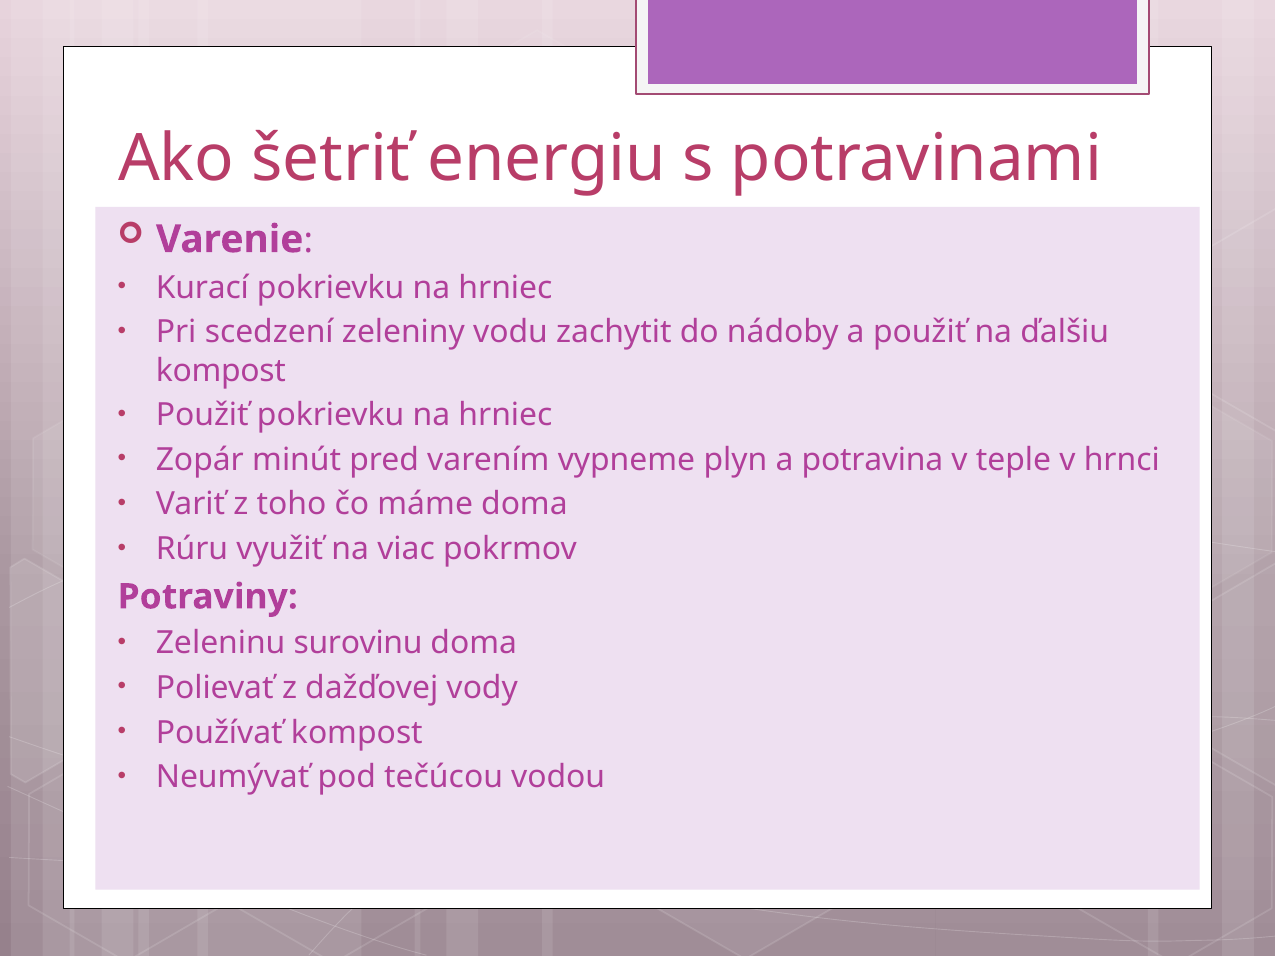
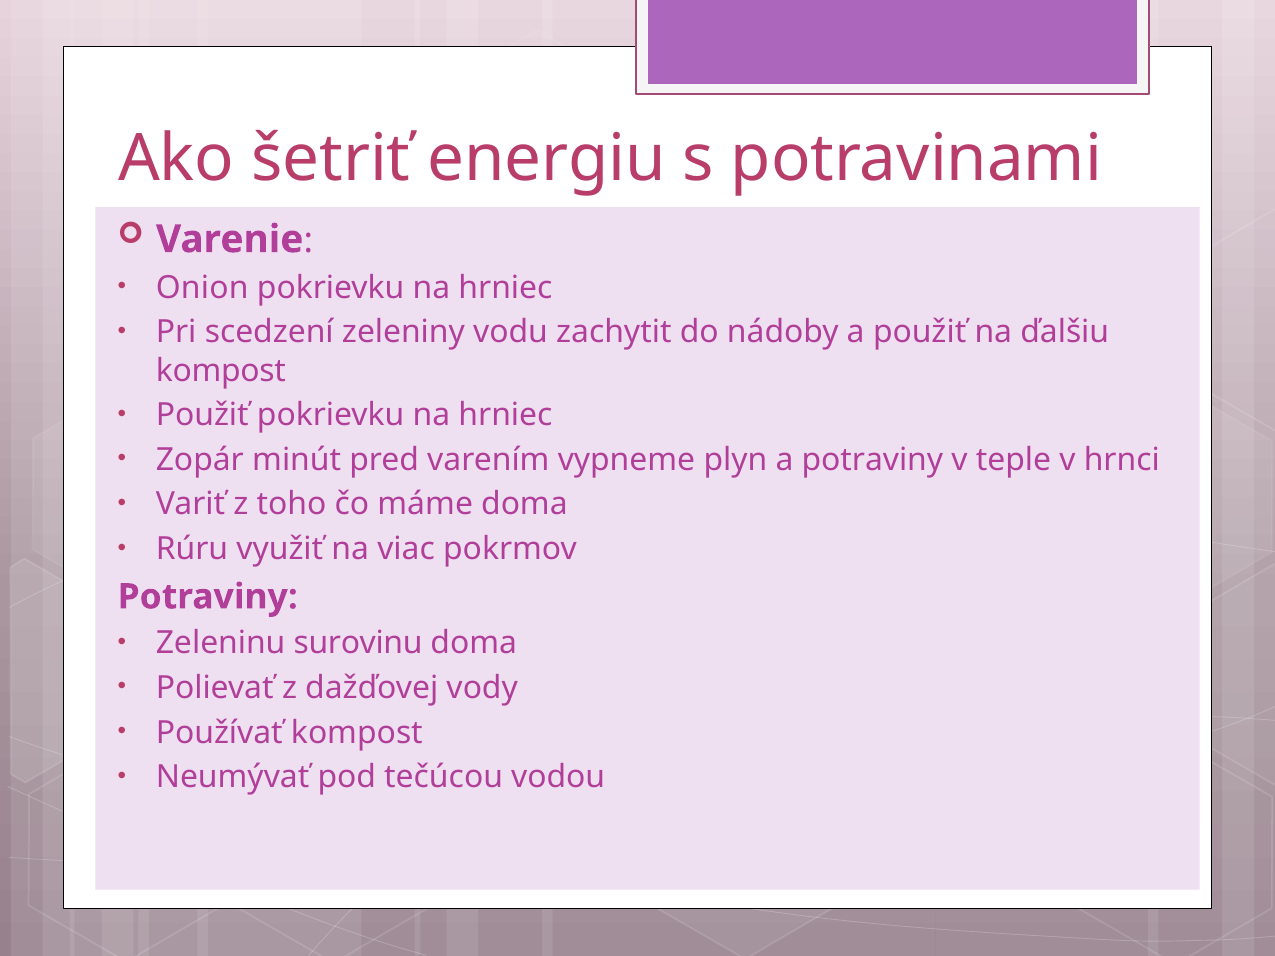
Kurací: Kurací -> Onion
a potravina: potravina -> potraviny
